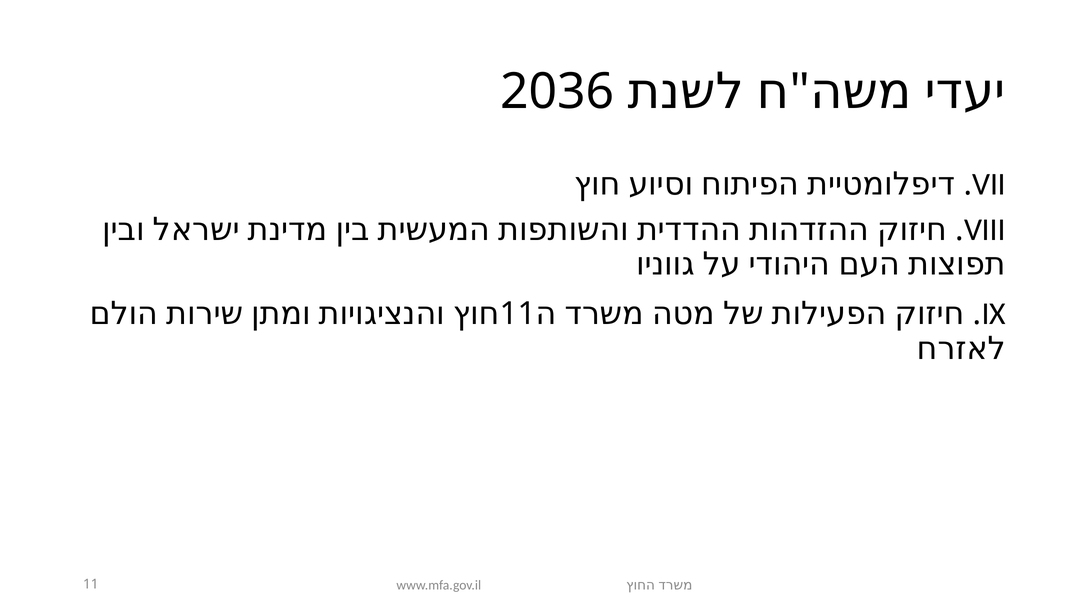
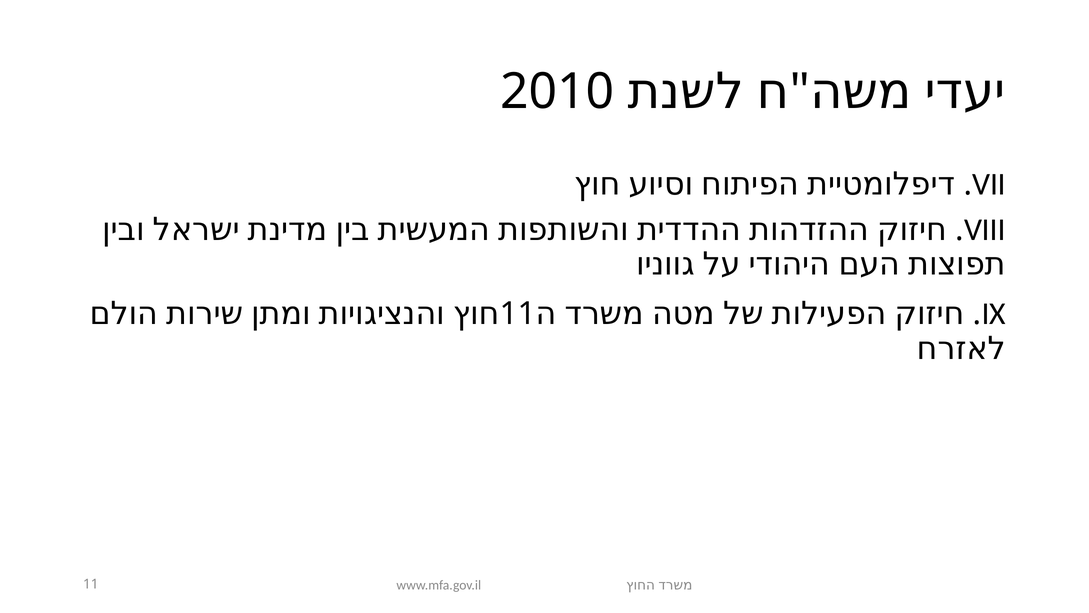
2036: 2036 -> 2010
